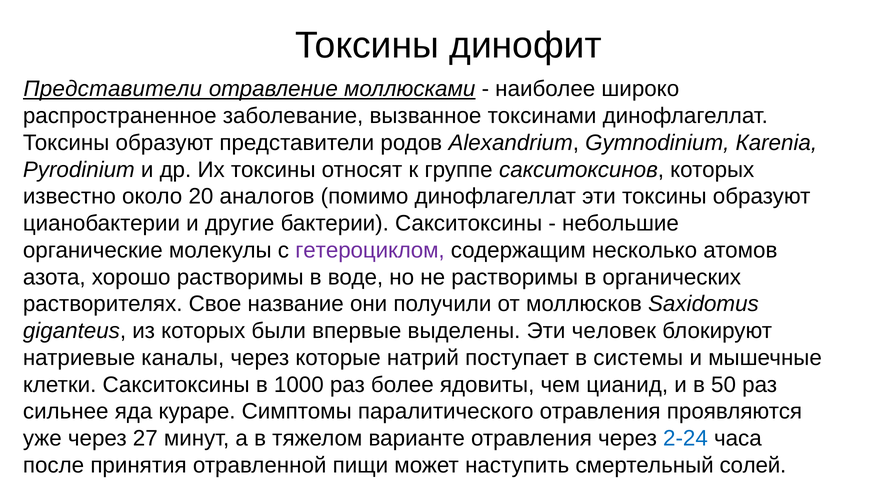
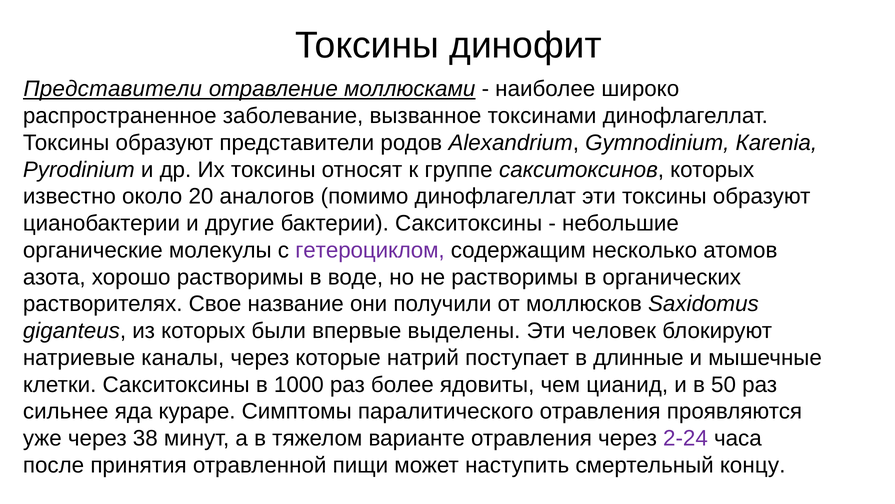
системы: системы -> длинные
27: 27 -> 38
2-24 colour: blue -> purple
солей: солей -> концу
